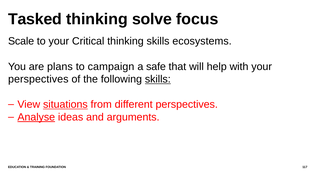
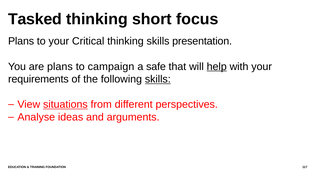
solve: solve -> short
Scale at (21, 41): Scale -> Plans
ecosystems: ecosystems -> presentation
help underline: none -> present
perspectives at (38, 79): perspectives -> requirements
Analyse underline: present -> none
